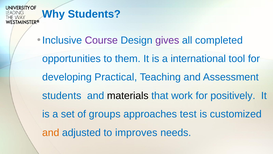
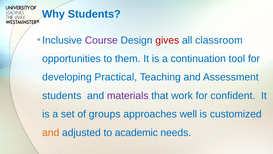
gives colour: purple -> red
completed: completed -> classroom
international: international -> continuation
materials colour: black -> purple
positively: positively -> confident
test: test -> well
improves: improves -> academic
